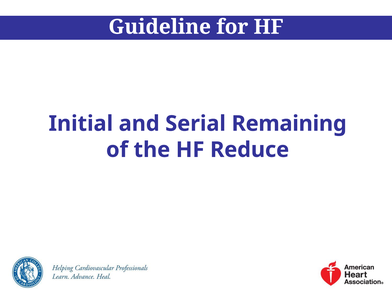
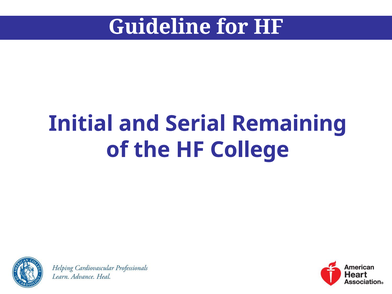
Reduce: Reduce -> College
